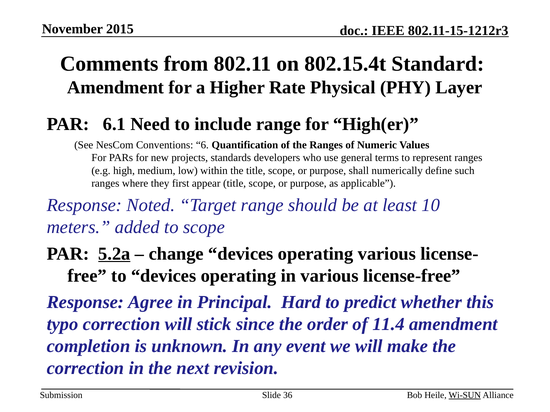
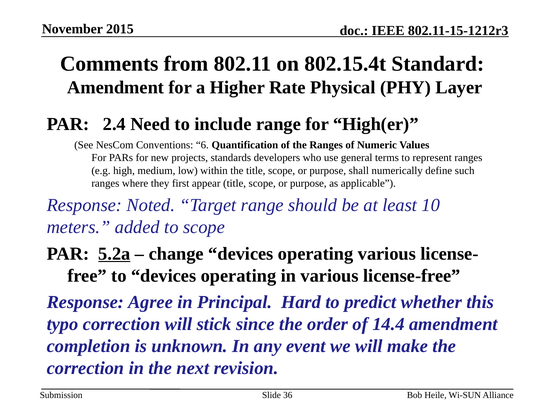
6.1: 6.1 -> 2.4
11.4: 11.4 -> 14.4
Wi-SUN underline: present -> none
